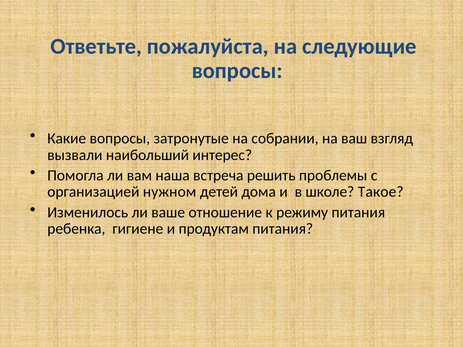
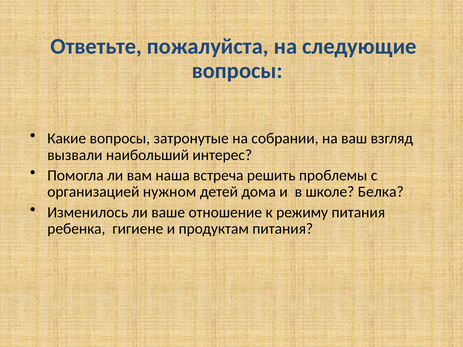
Такое: Такое -> Белка
